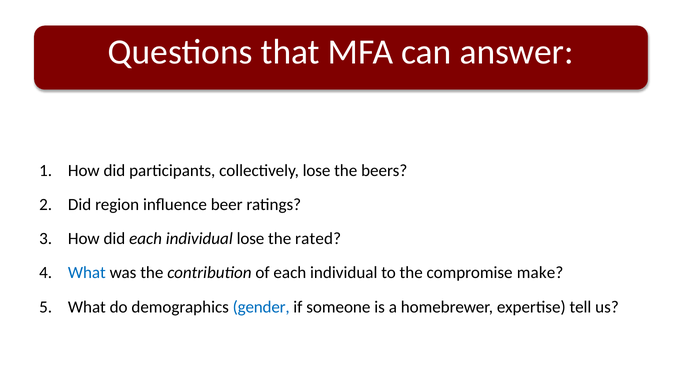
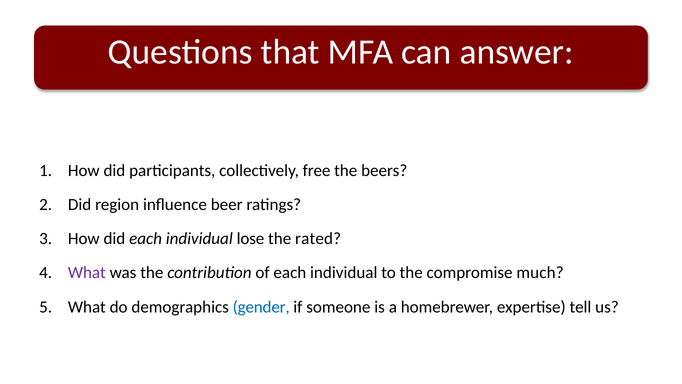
collectively lose: lose -> free
What at (87, 273) colour: blue -> purple
make: make -> much
